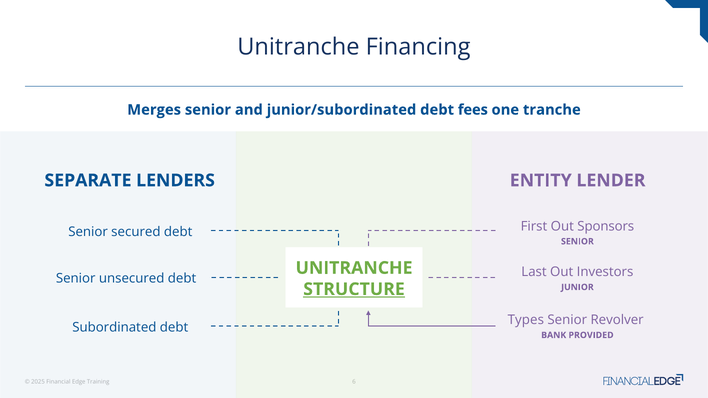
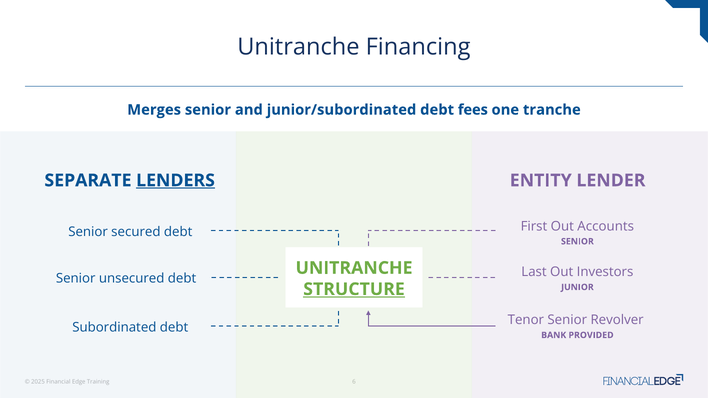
LENDERS underline: none -> present
Sponsors: Sponsors -> Accounts
Types: Types -> Tenor
